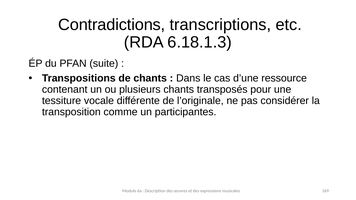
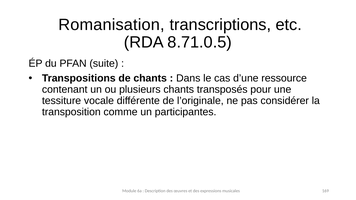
Contradictions: Contradictions -> Romanisation
6.18.1.3: 6.18.1.3 -> 8.71.0.5
